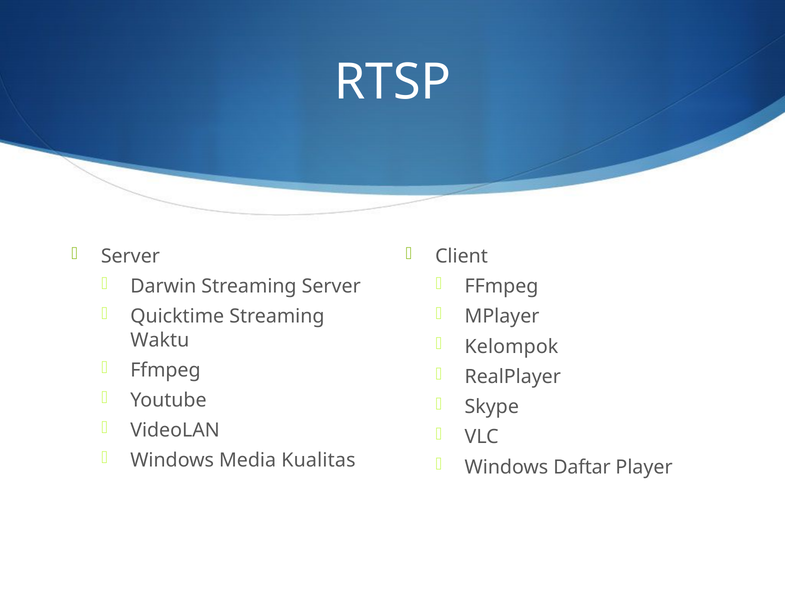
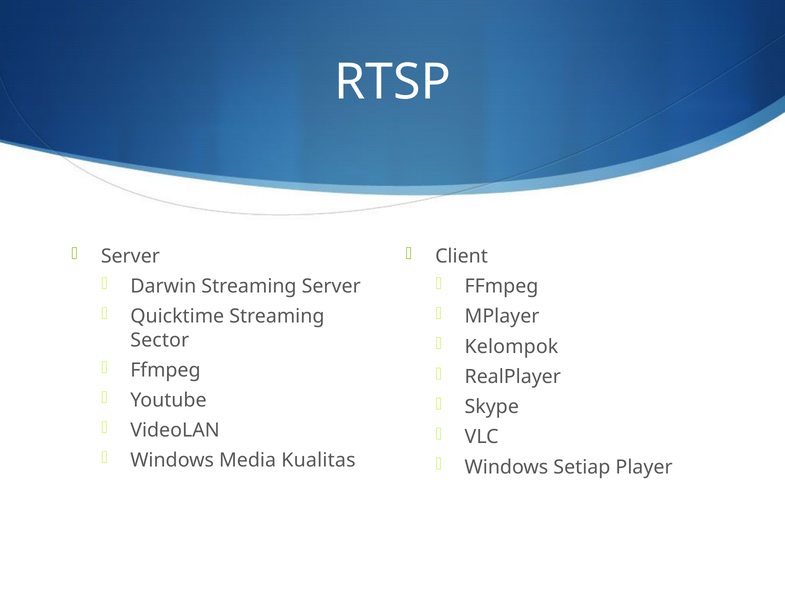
Waktu: Waktu -> Sector
Daftar: Daftar -> Setiap
